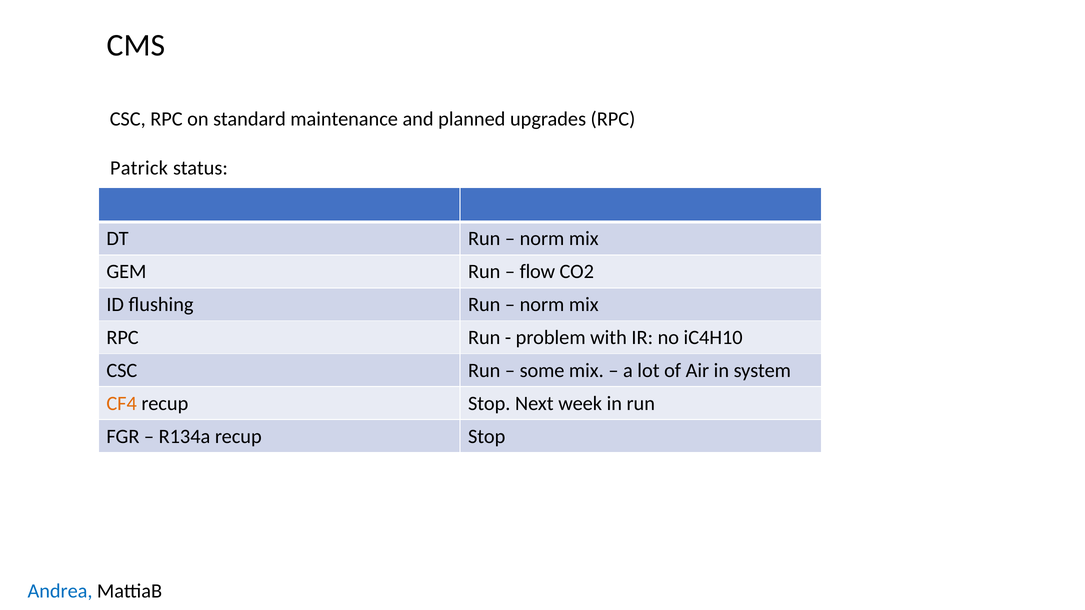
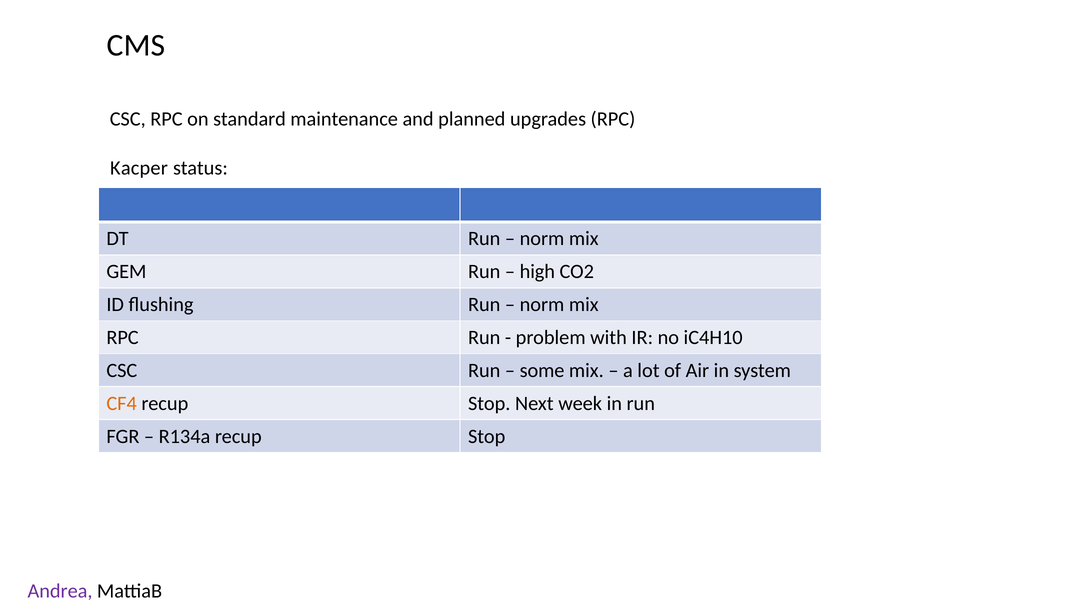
Patrick: Patrick -> Kacper
flow: flow -> high
Andrea colour: blue -> purple
